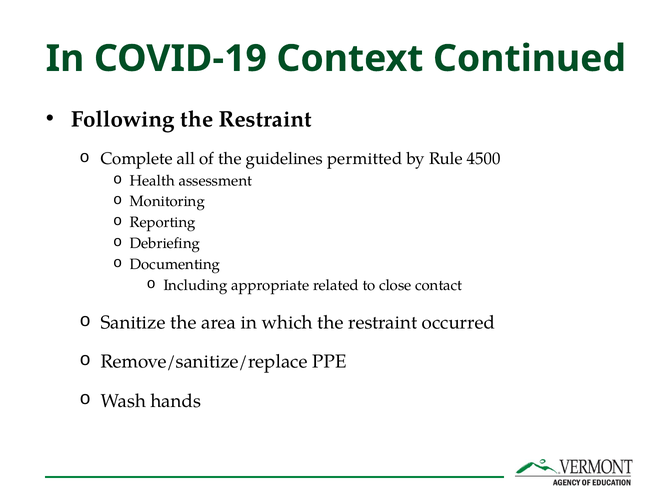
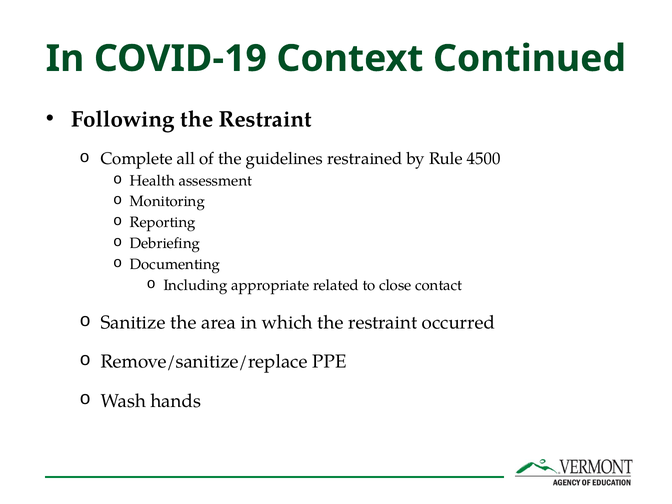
permitted: permitted -> restrained
